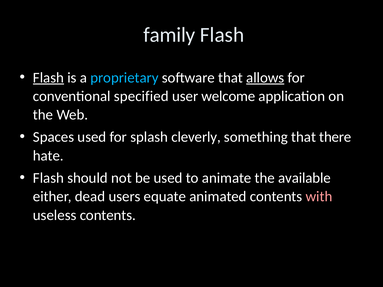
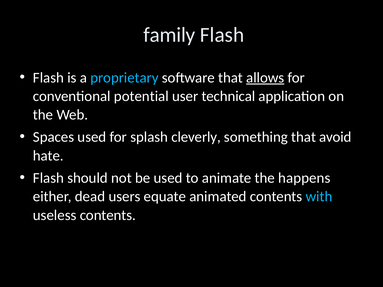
Flash at (48, 78) underline: present -> none
specified: specified -> potential
welcome: welcome -> technical
there: there -> avoid
available: available -> happens
with colour: pink -> light blue
